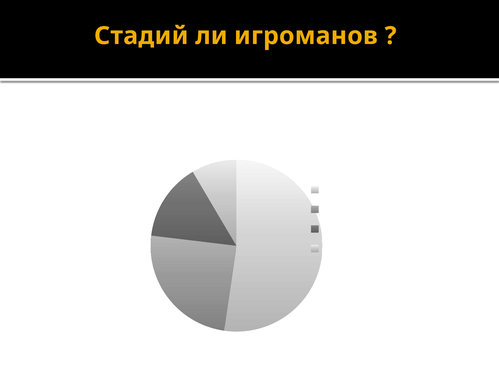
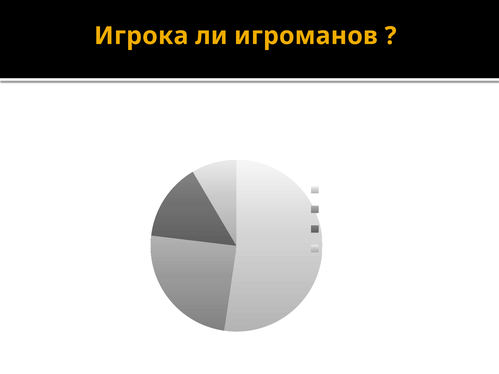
Стадий: Стадий -> Игрока
